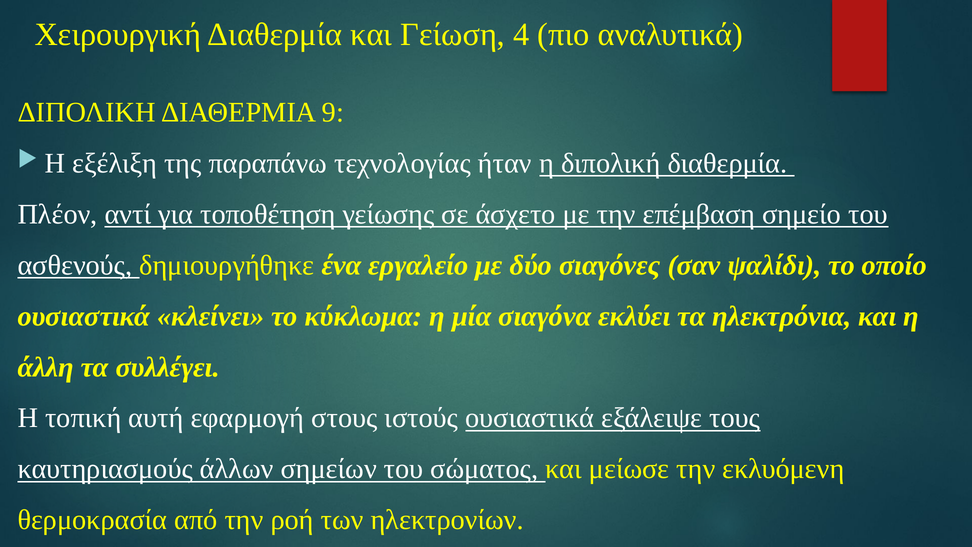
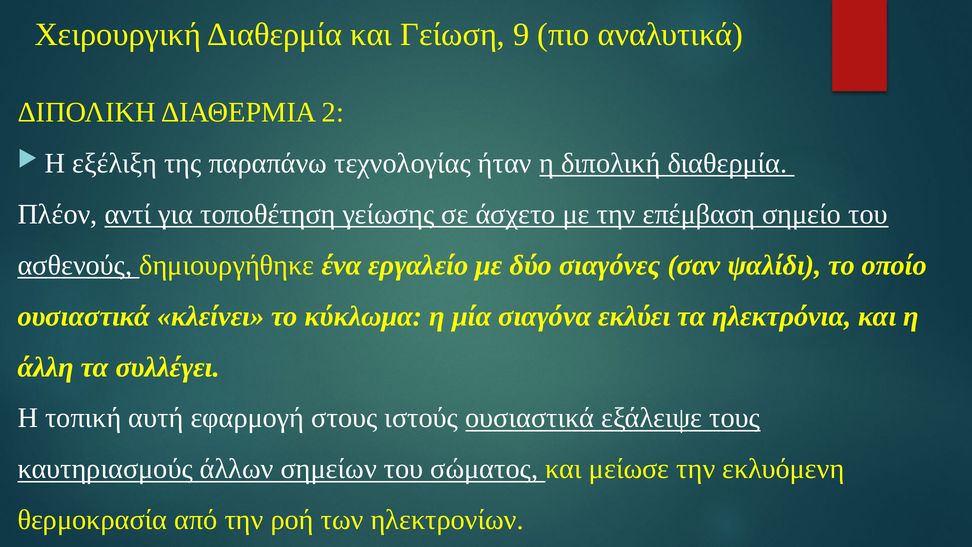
4: 4 -> 9
9: 9 -> 2
